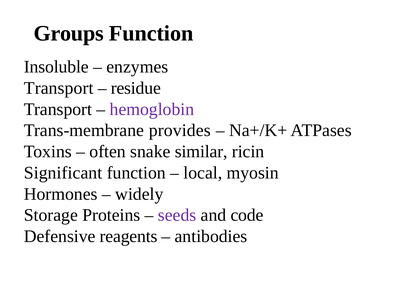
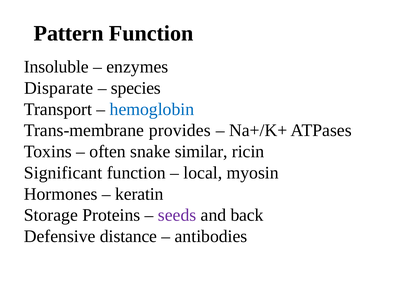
Groups: Groups -> Pattern
Transport at (59, 88): Transport -> Disparate
residue: residue -> species
hemoglobin colour: purple -> blue
widely: widely -> keratin
code: code -> back
reagents: reagents -> distance
